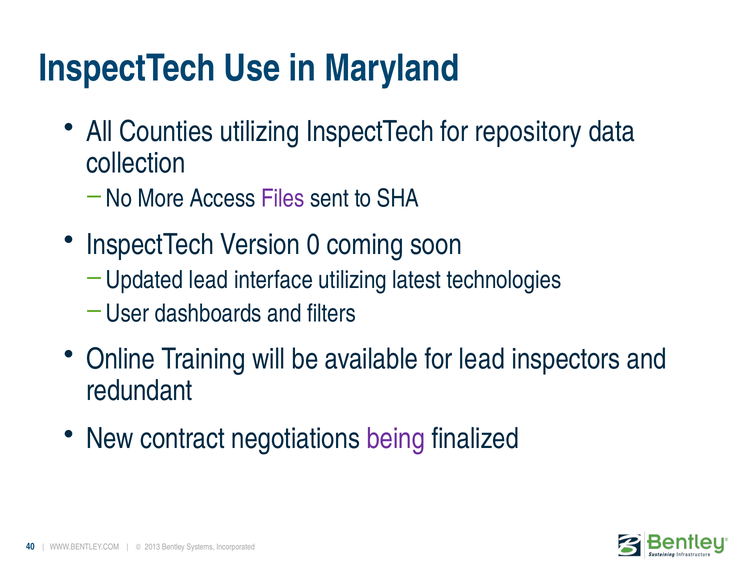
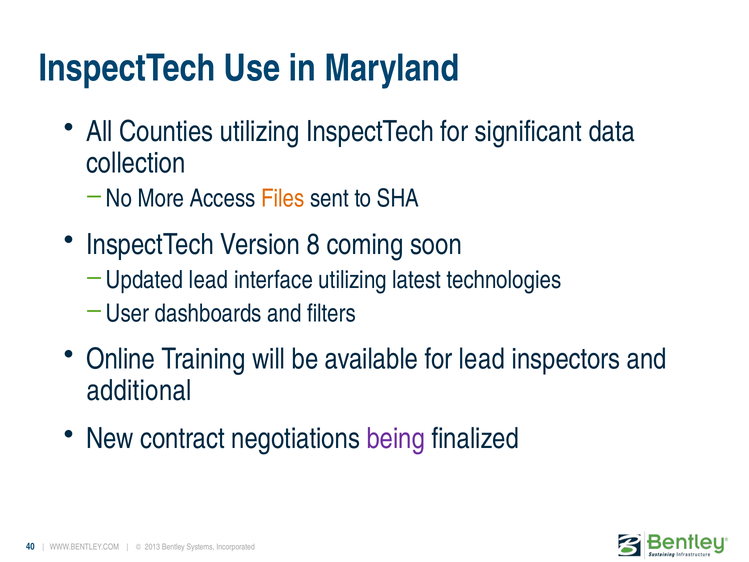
repository: repository -> significant
Files colour: purple -> orange
0: 0 -> 8
redundant: redundant -> additional
